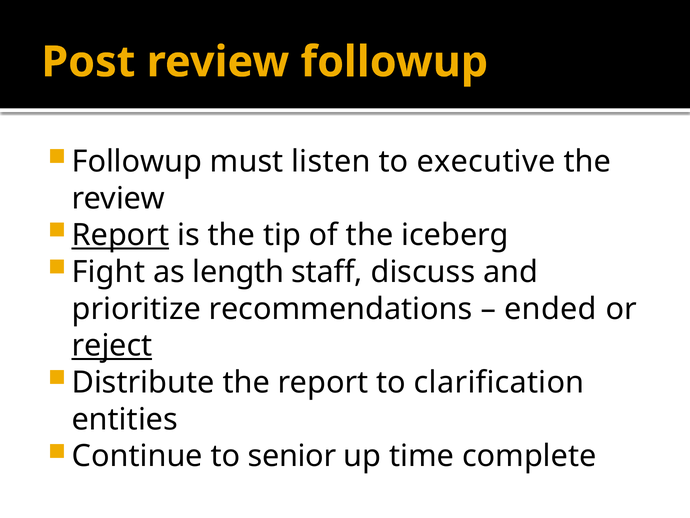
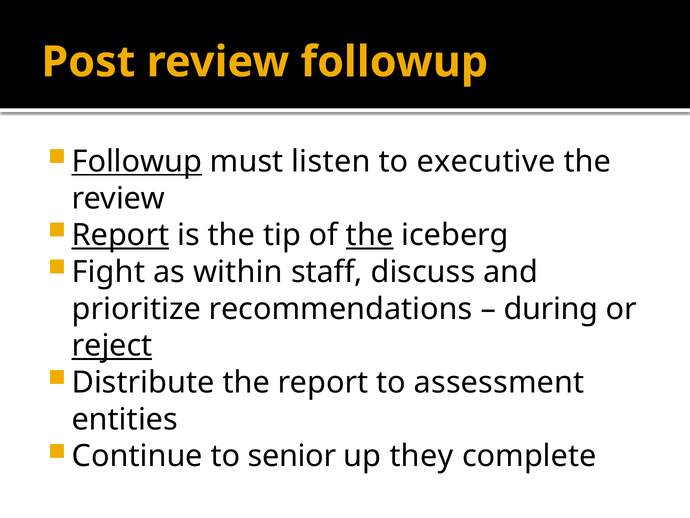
Followup at (137, 161) underline: none -> present
the at (370, 235) underline: none -> present
length: length -> within
ended: ended -> during
clarification: clarification -> assessment
time: time -> they
